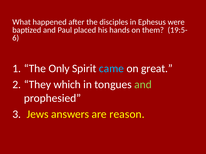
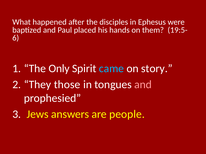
great: great -> story
which: which -> those
and at (143, 85) colour: light green -> pink
reason: reason -> people
